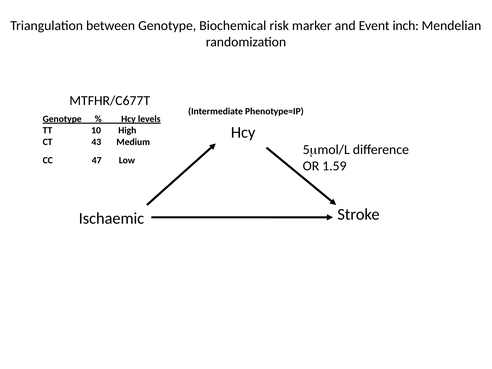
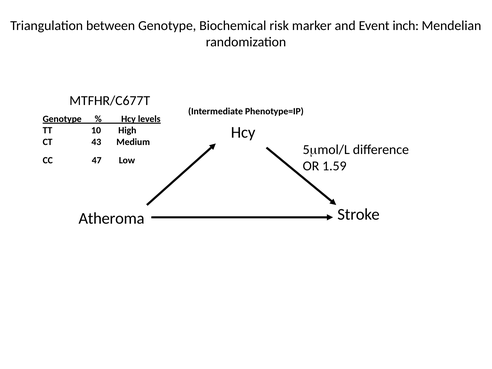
Ischaemic: Ischaemic -> Atheroma
